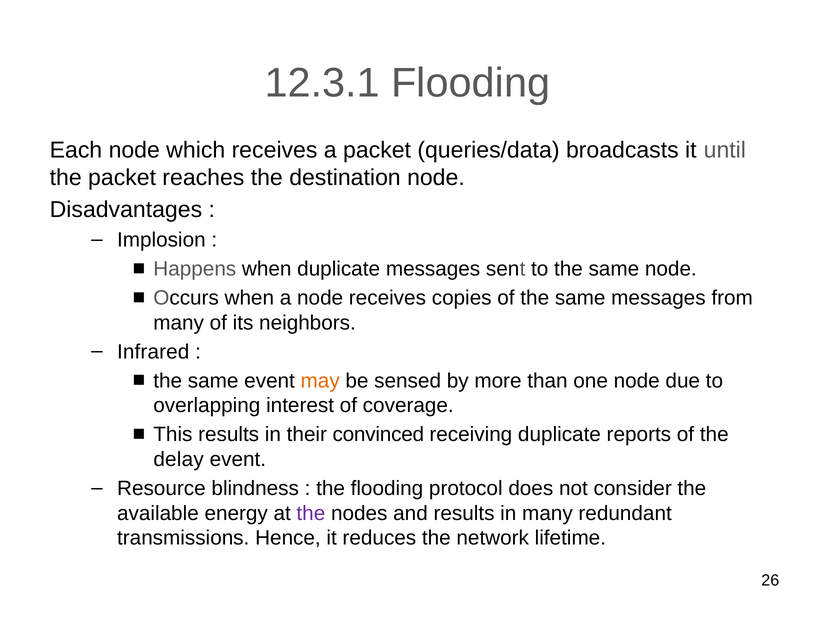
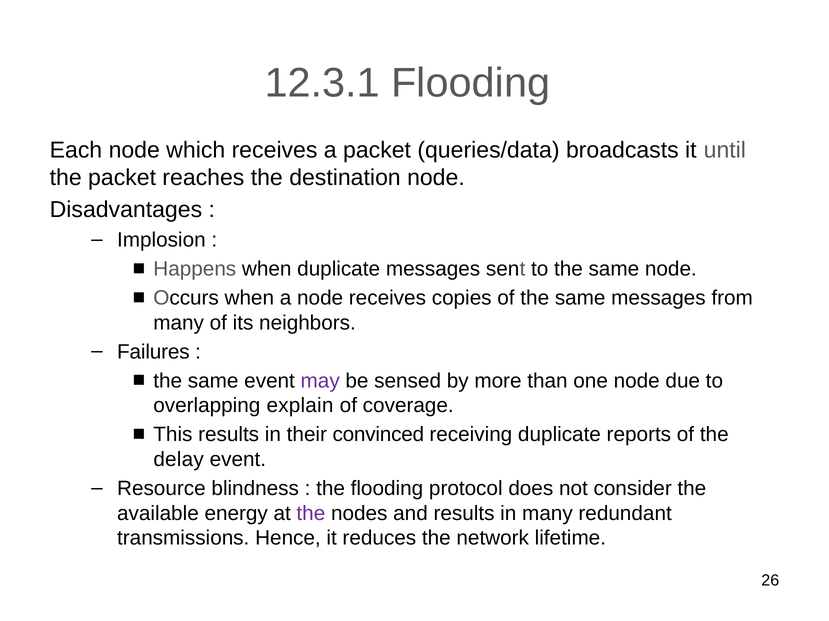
Infrared: Infrared -> Failures
may colour: orange -> purple
interest: interest -> explain
